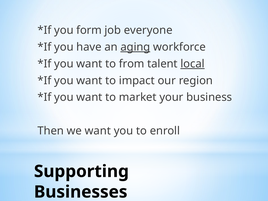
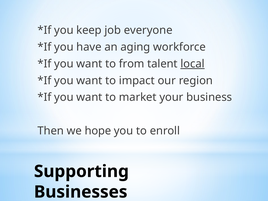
form: form -> keep
aging underline: present -> none
we want: want -> hope
